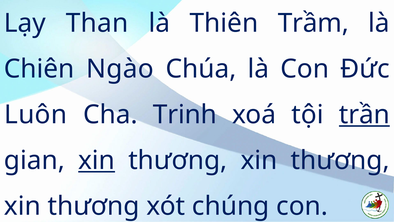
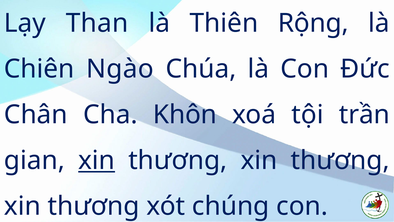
Trầm: Trầm -> Rộng
Luôn: Luôn -> Chân
Trinh: Trinh -> Khôn
trần underline: present -> none
